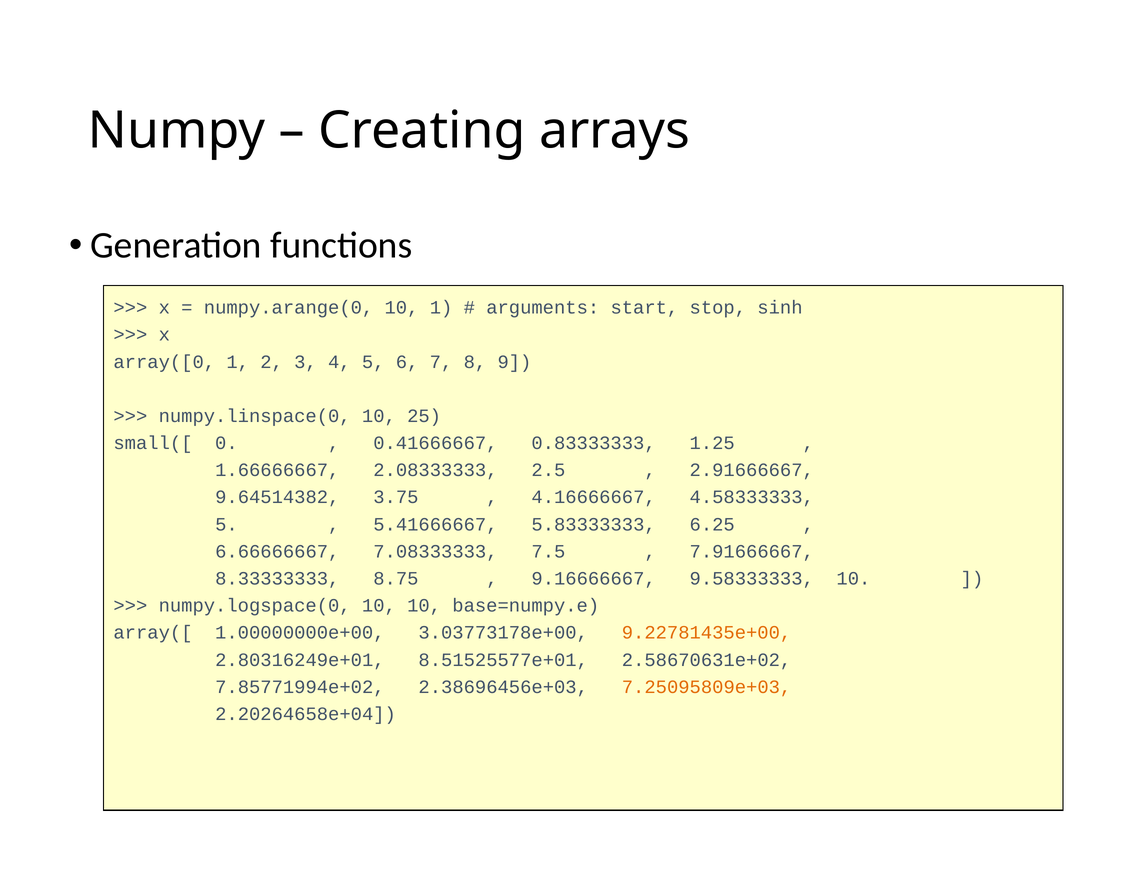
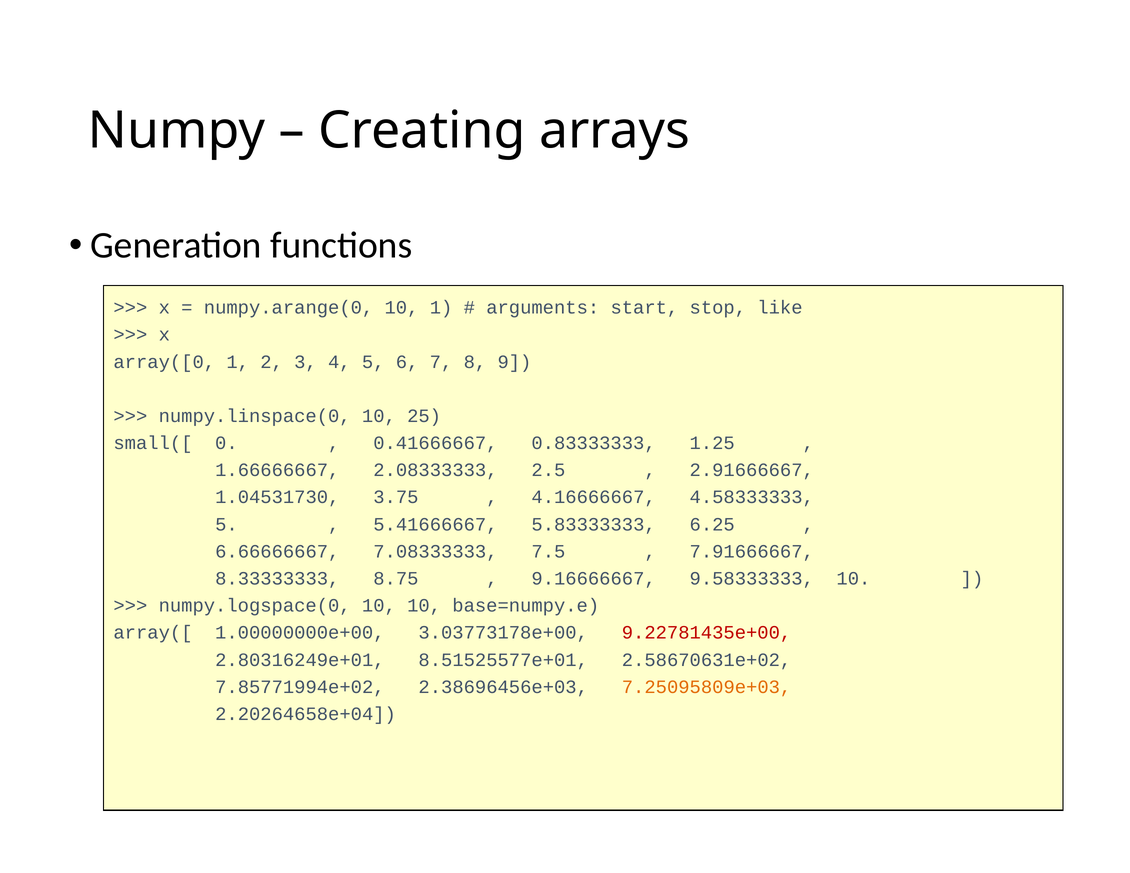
sinh: sinh -> like
9.64514382: 9.64514382 -> 1.04531730
9.22781435e+00 colour: orange -> red
